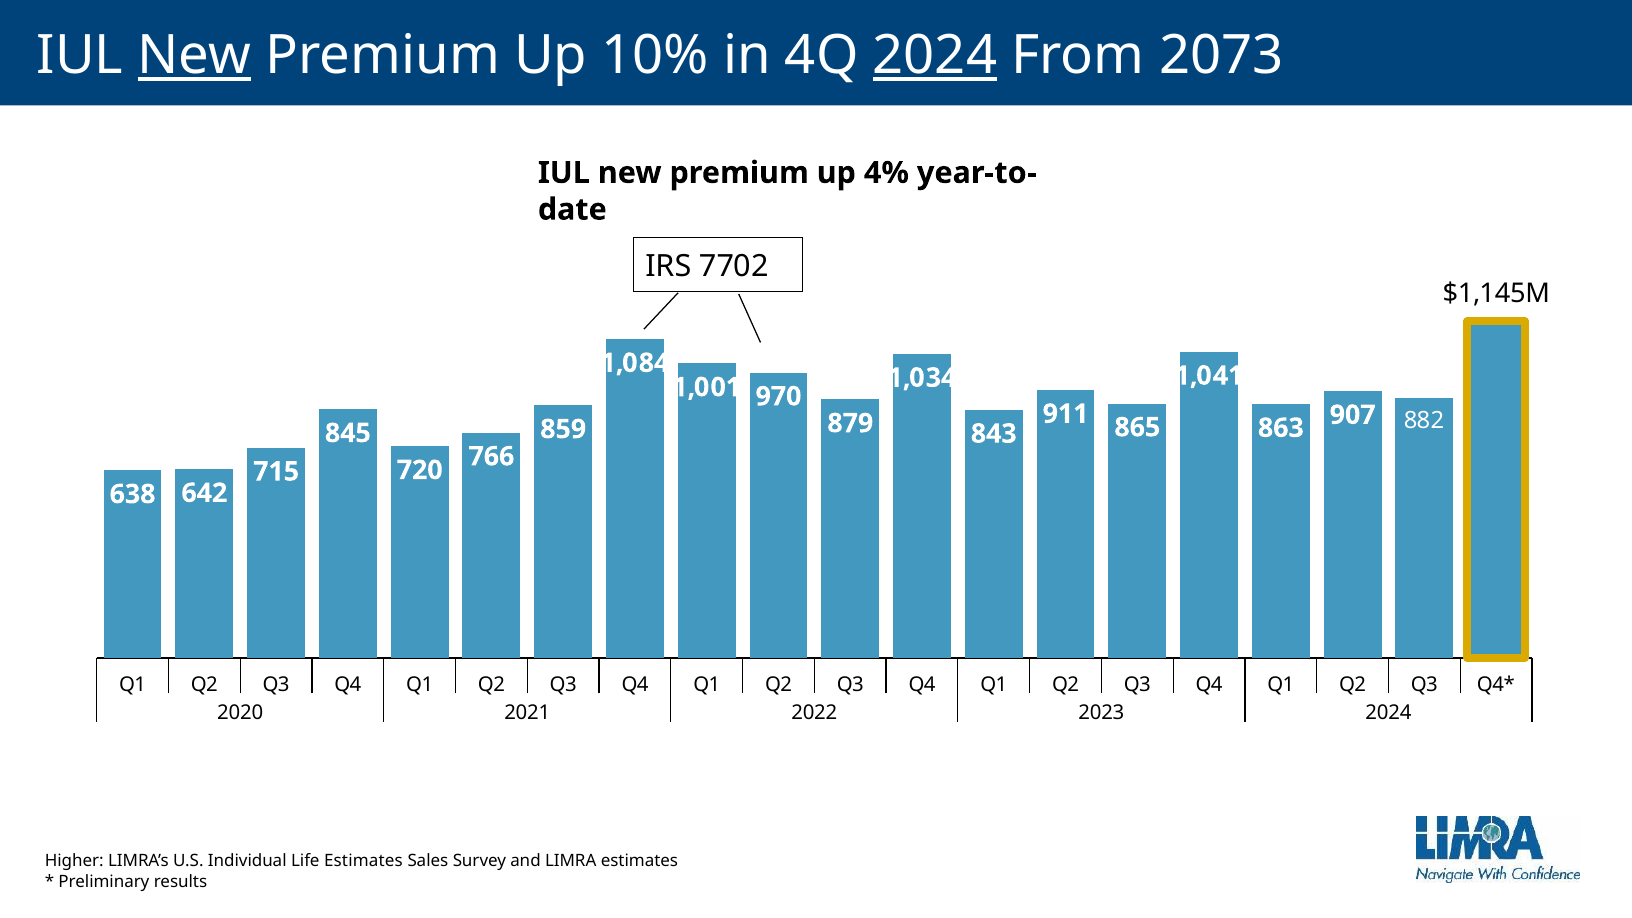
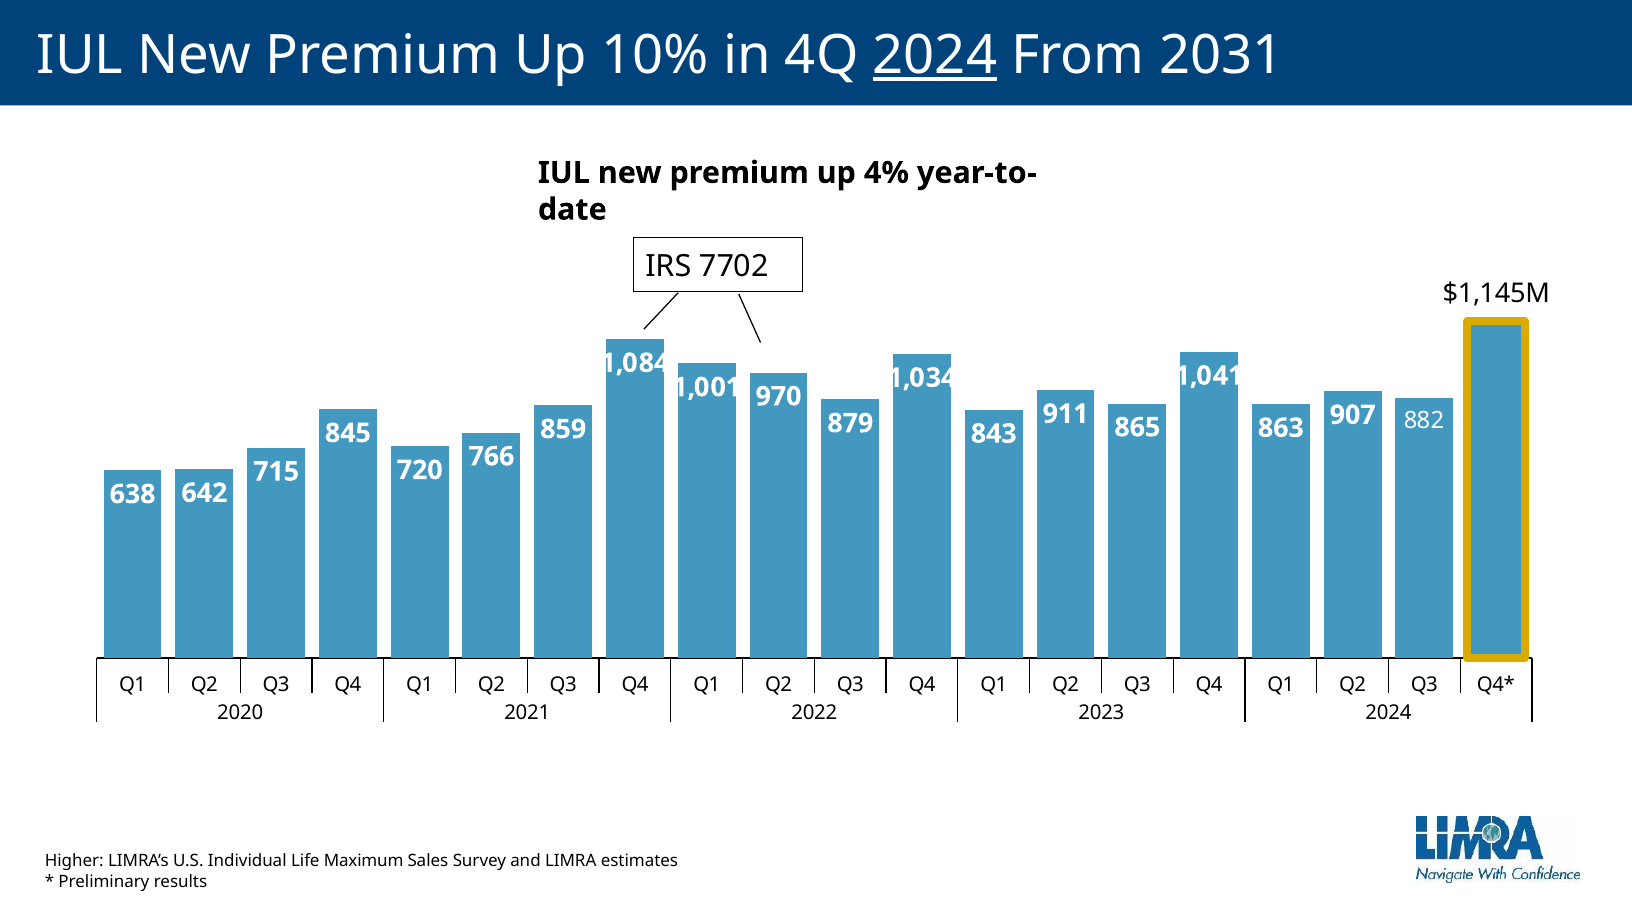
New at (195, 56) underline: present -> none
2073: 2073 -> 2031
Life Estimates: Estimates -> Maximum
